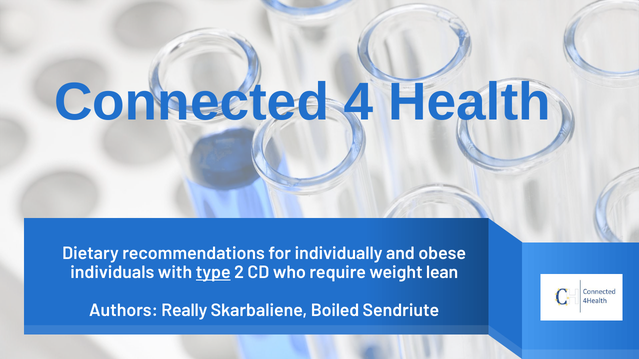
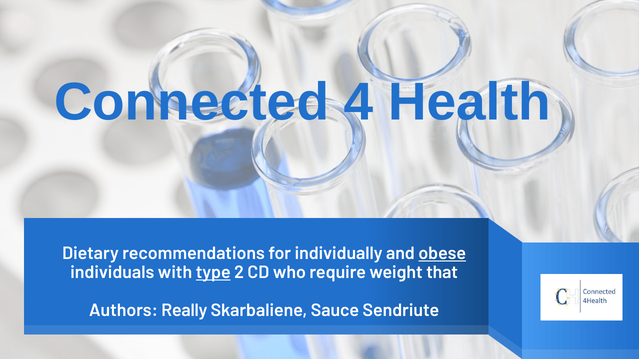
obese underline: none -> present
lean: lean -> that
Boiled: Boiled -> Sauce
